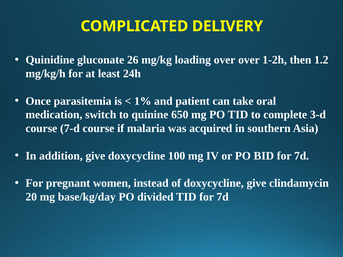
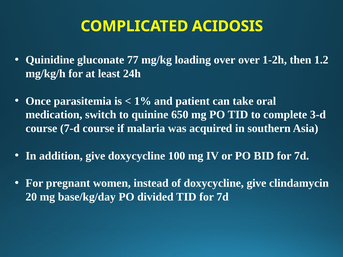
DELIVERY: DELIVERY -> ACIDOSIS
26: 26 -> 77
